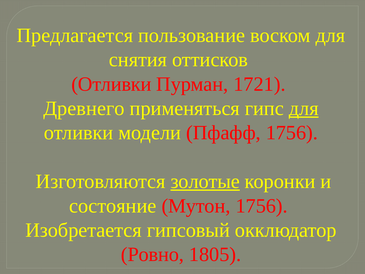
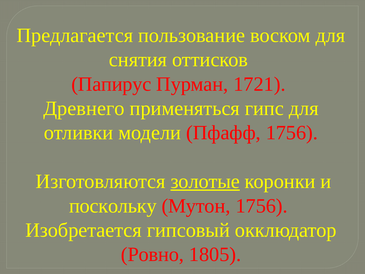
Отливки at (111, 84): Отливки -> Папирус
для at (304, 108) underline: present -> none
состояние: состояние -> поскольку
